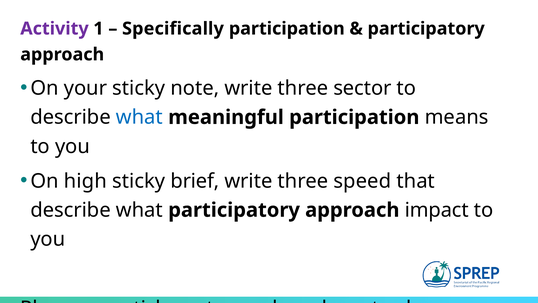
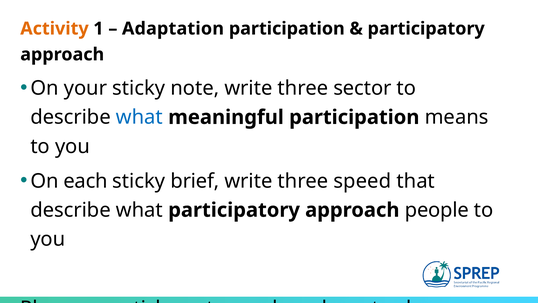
Activity colour: purple -> orange
Specifically: Specifically -> Adaptation
high: high -> each
impact: impact -> people
